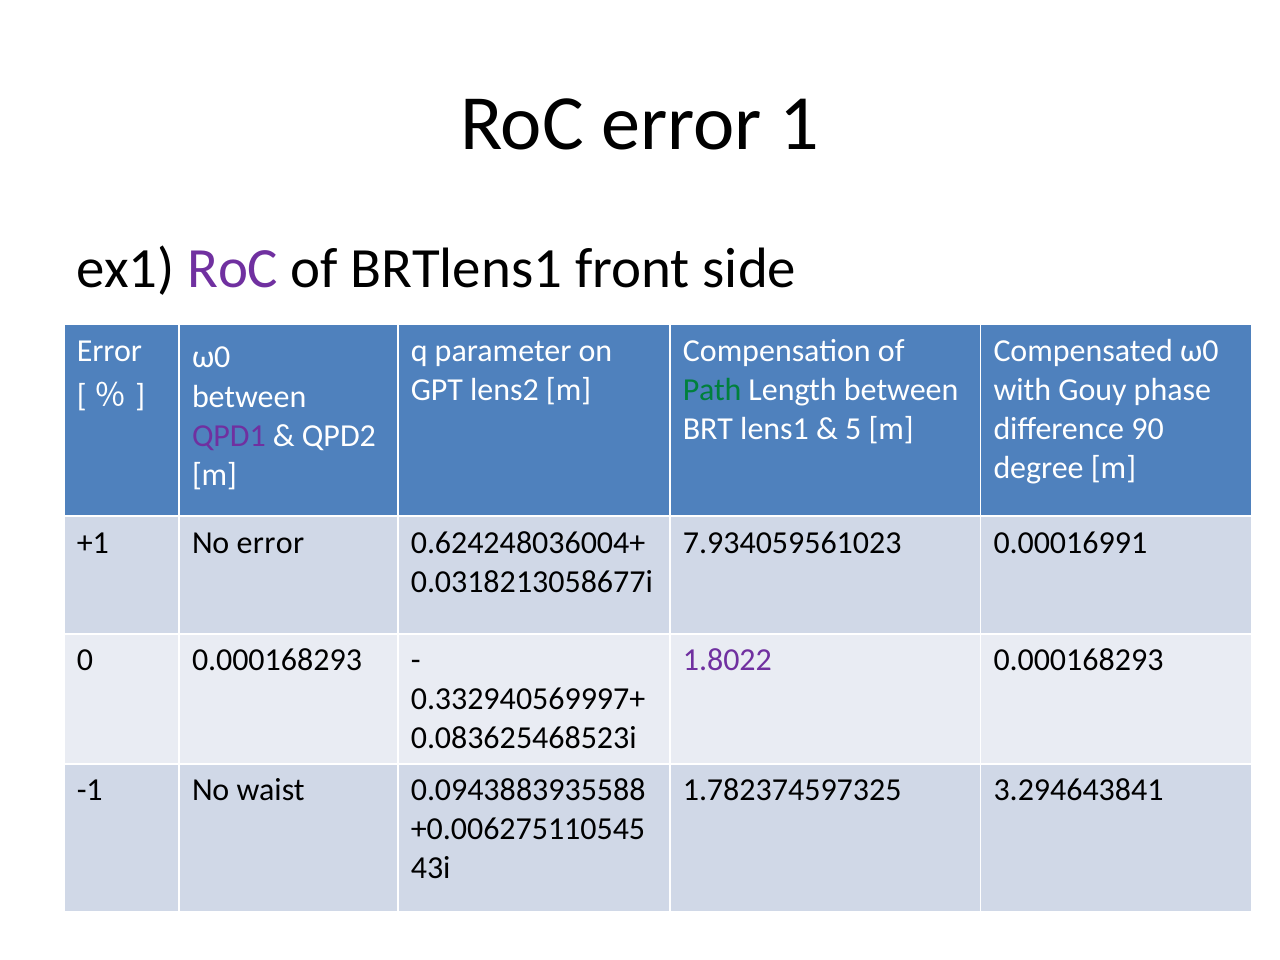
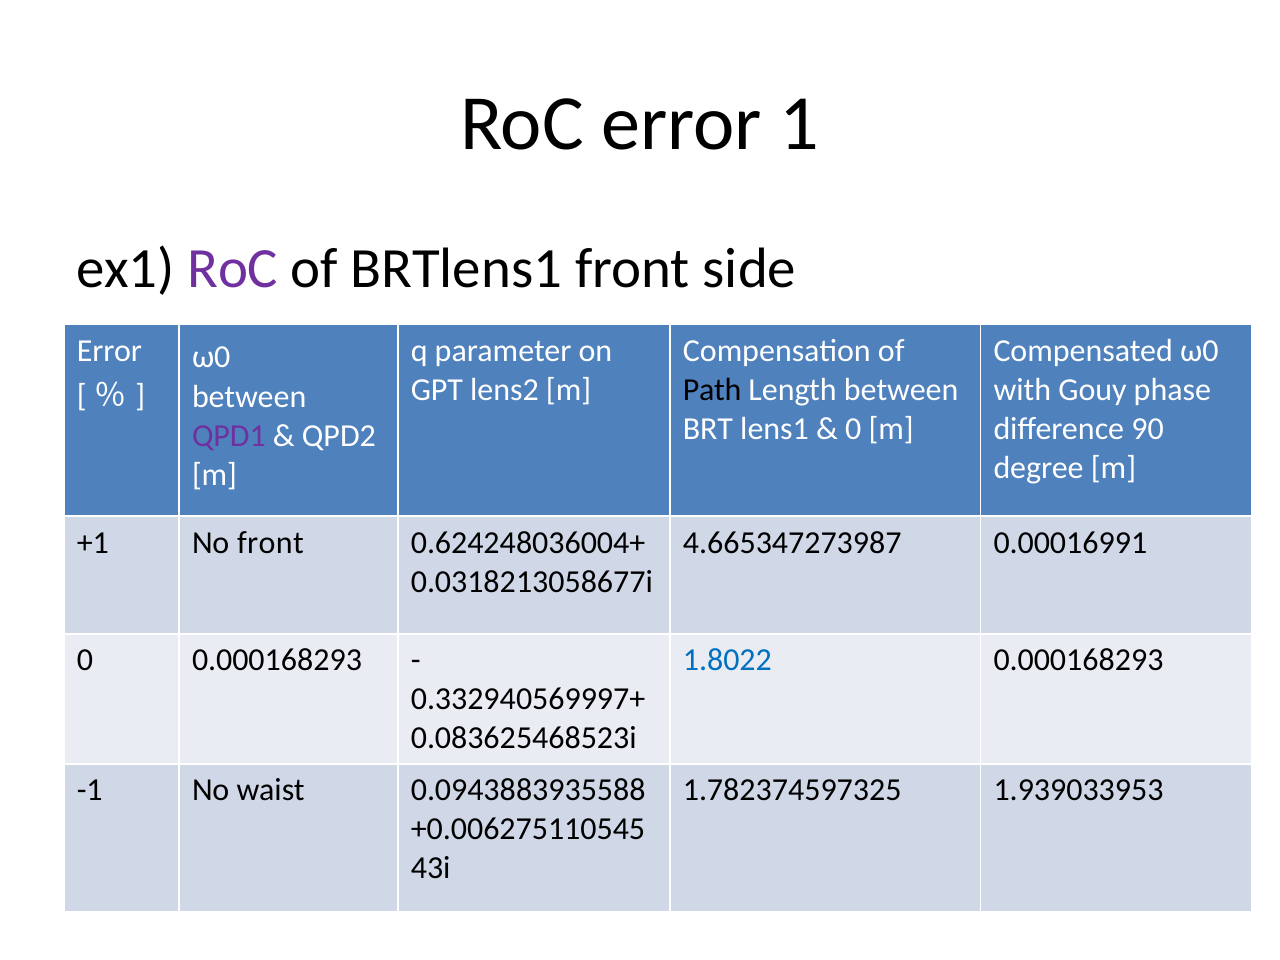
Path colour: green -> black
5 at (853, 429): 5 -> 0
No error: error -> front
7.934059561023: 7.934059561023 -> 4.665347273987
1.8022 colour: purple -> blue
3.294643841: 3.294643841 -> 1.939033953
